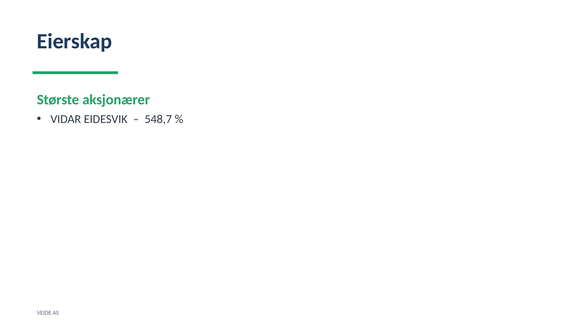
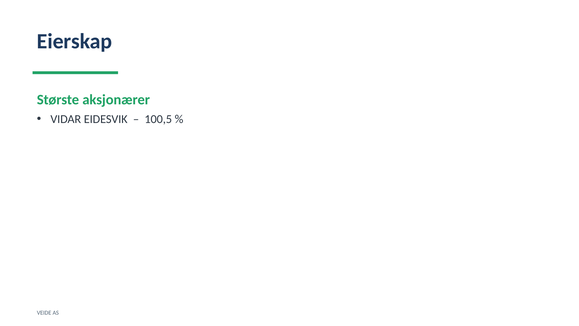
548,7: 548,7 -> 100,5
